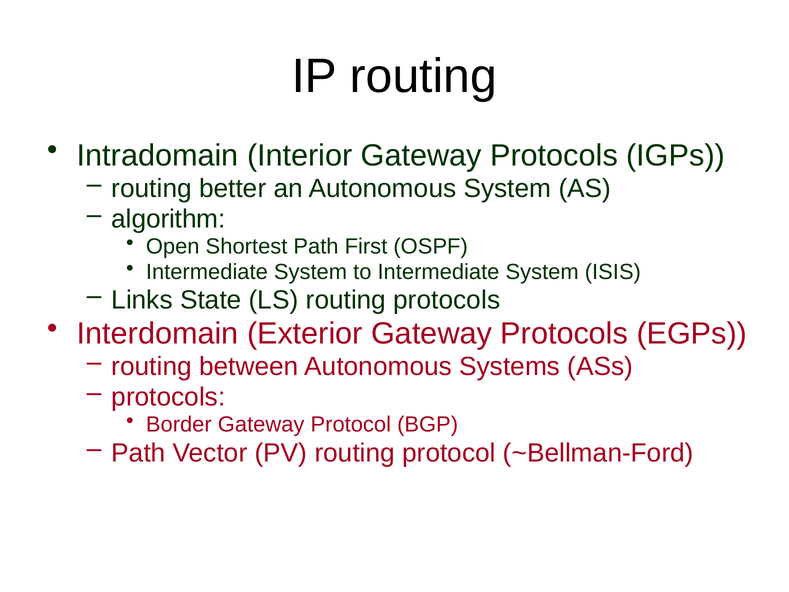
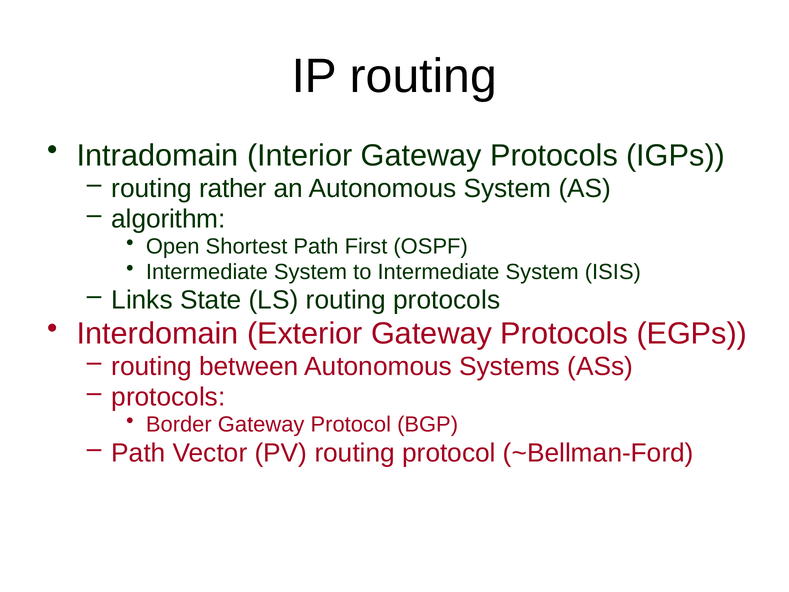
better: better -> rather
